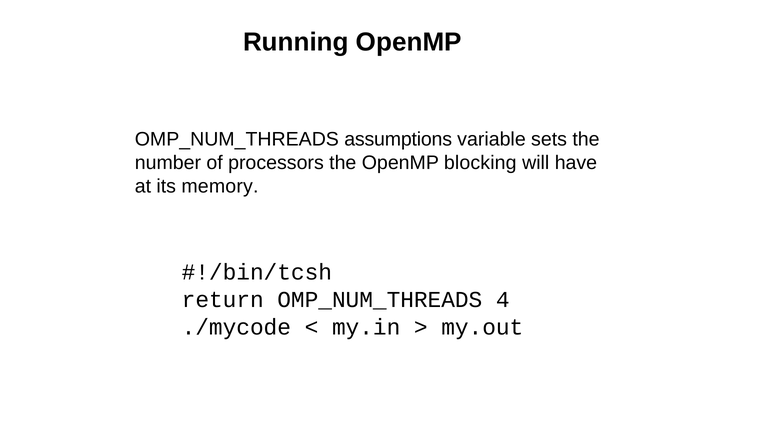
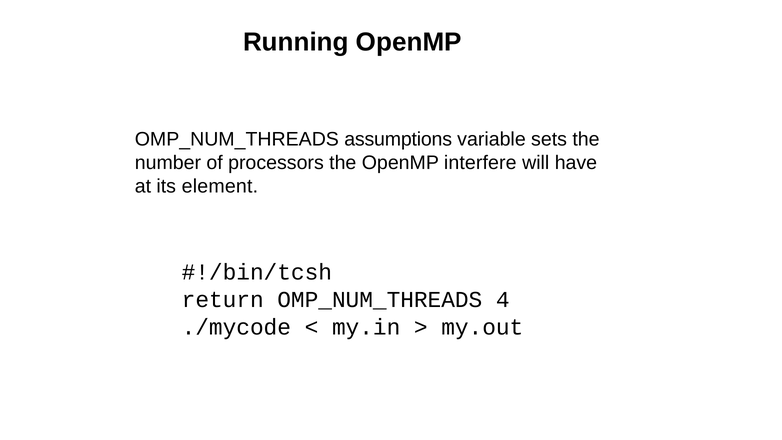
blocking: blocking -> interfere
memory: memory -> element
